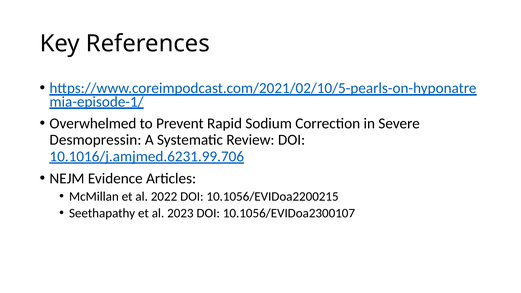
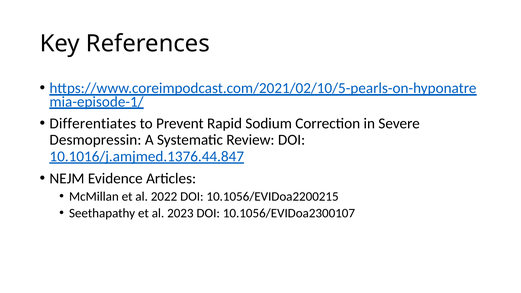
Overwhelmed: Overwhelmed -> Differentiates
10.1016/j.amjmed.6231.99.706: 10.1016/j.amjmed.6231.99.706 -> 10.1016/j.amjmed.1376.44.847
